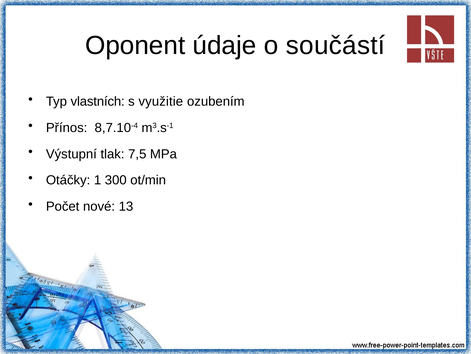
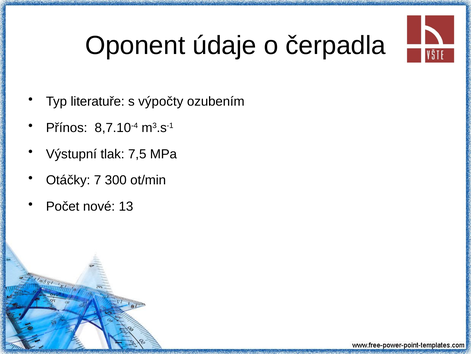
součástí: součástí -> čerpadla
vlastních: vlastních -> literatuře
využitie: využitie -> výpočty
1: 1 -> 7
